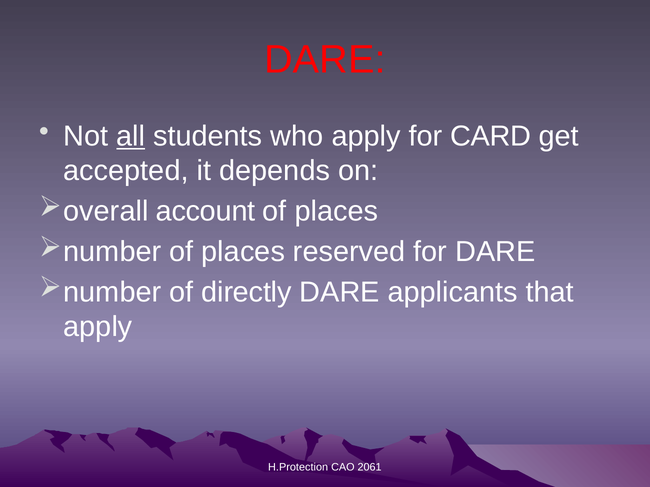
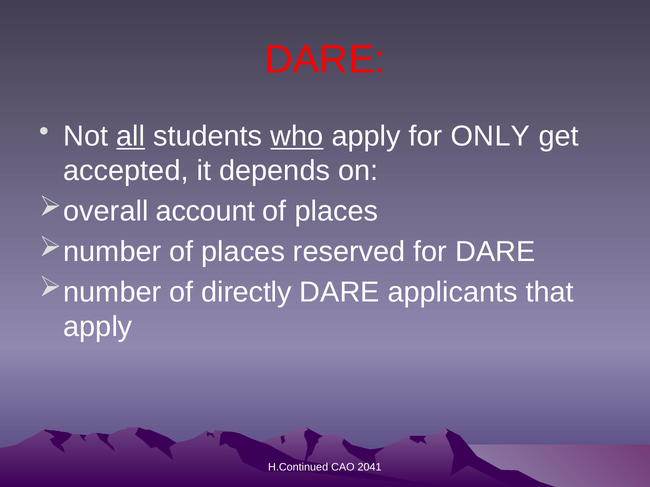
who underline: none -> present
CARD: CARD -> ONLY
H.Protection: H.Protection -> H.Continued
2061: 2061 -> 2041
